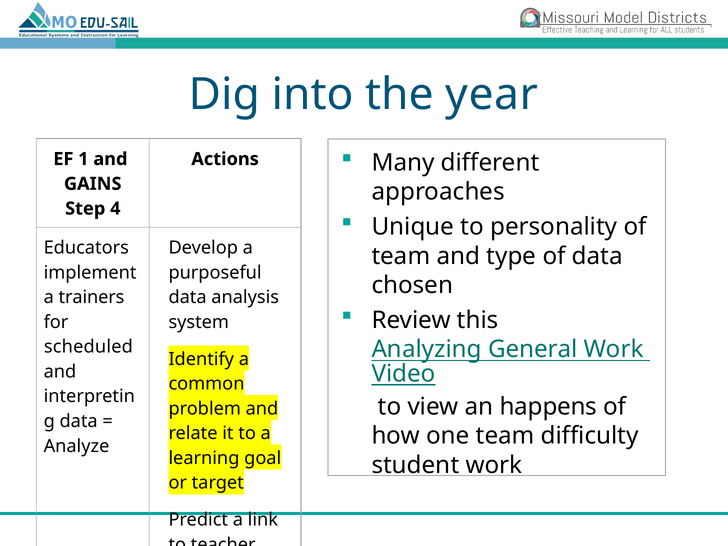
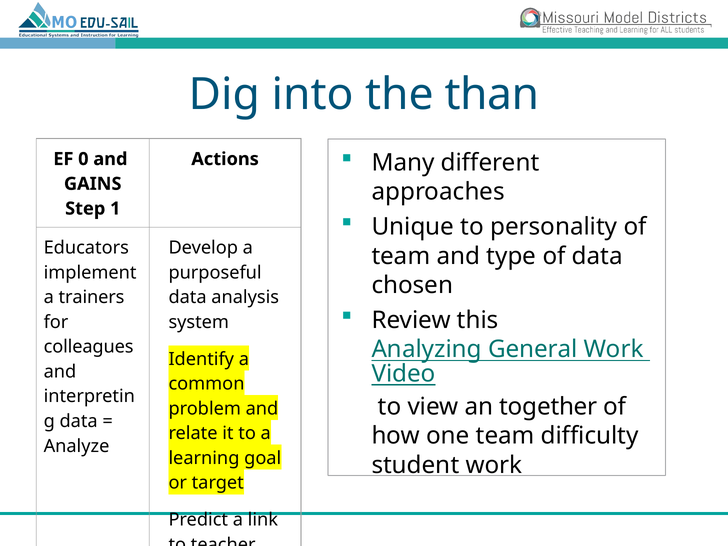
year: year -> than
1: 1 -> 0
4: 4 -> 1
scheduled: scheduled -> colleagues
happens: happens -> together
